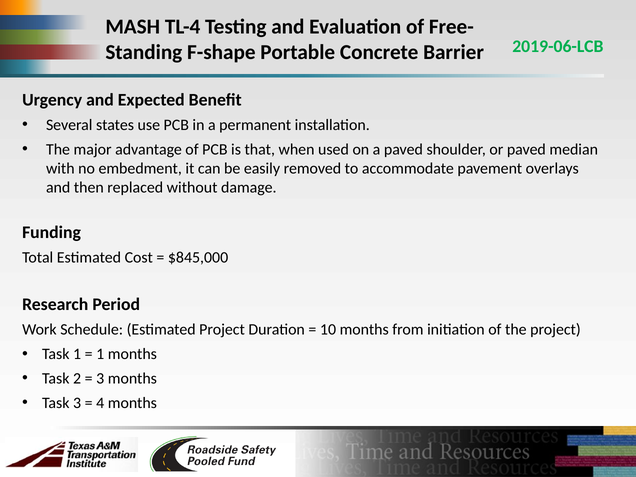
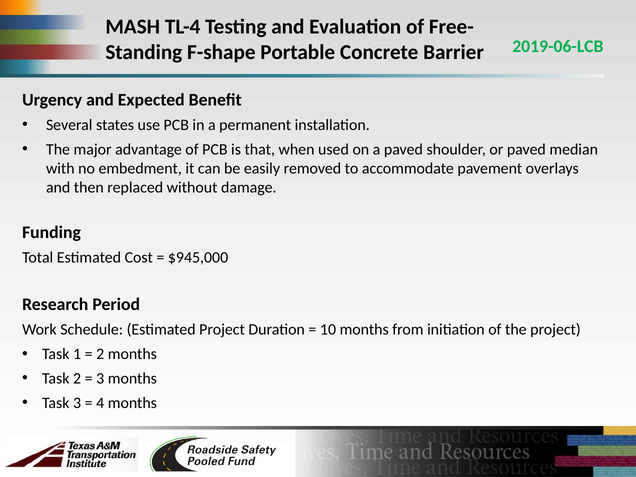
$845,000: $845,000 -> $945,000
1 at (100, 354): 1 -> 2
